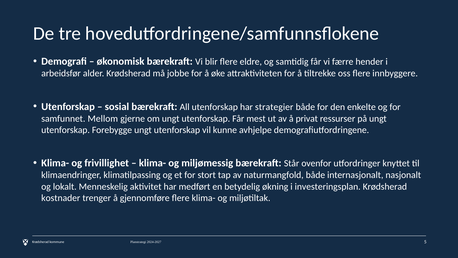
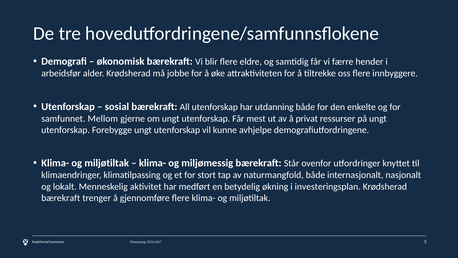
strategier: strategier -> utdanning
frivillighet at (107, 163): frivillighet -> miljøtiltak
kostnader at (61, 198): kostnader -> bærekraft
